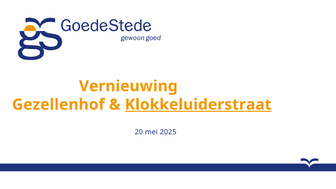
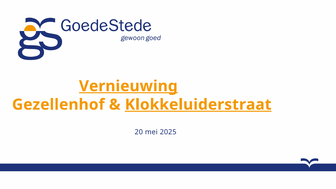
Vernieuwing underline: none -> present
